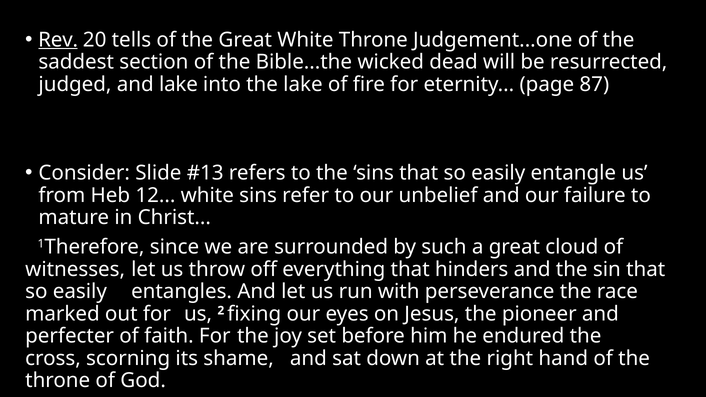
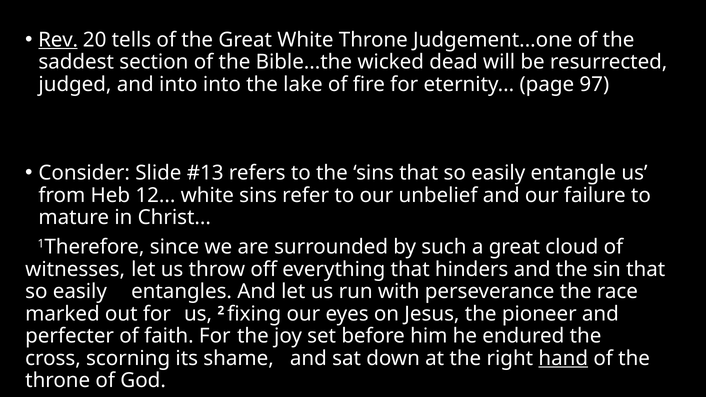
and lake: lake -> into
87: 87 -> 97
hand underline: none -> present
